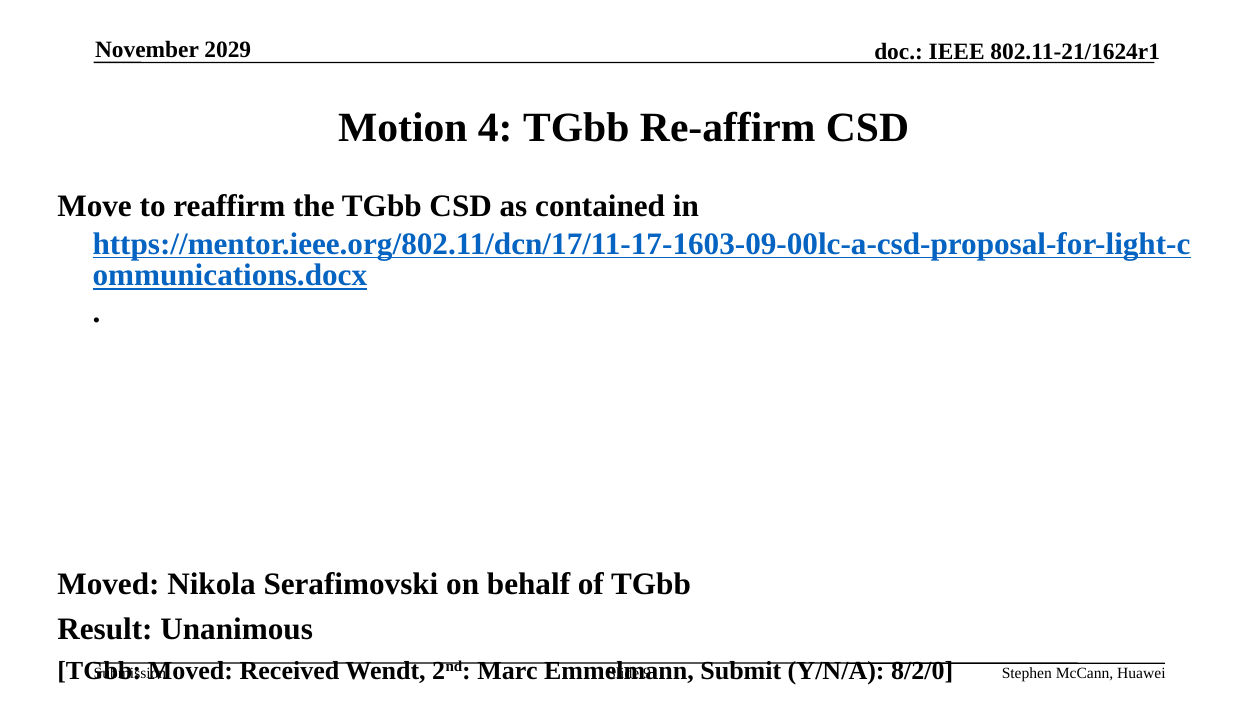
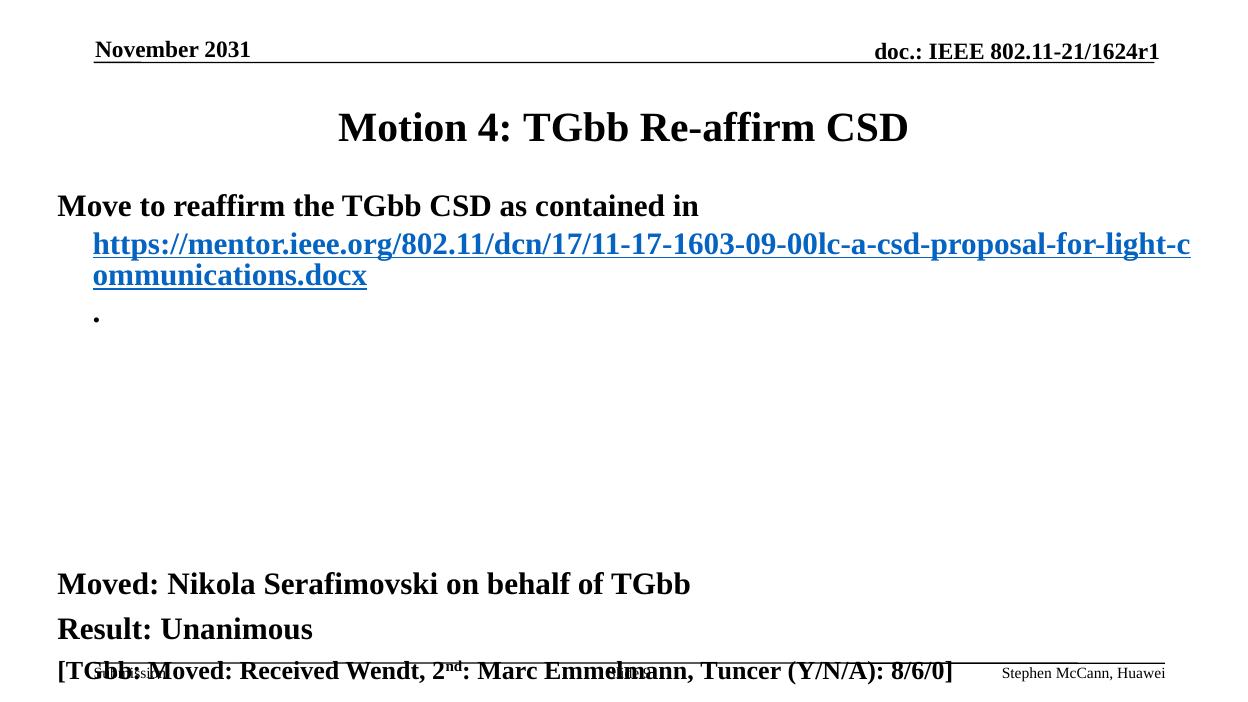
2029: 2029 -> 2031
Submit: Submit -> Tuncer
8/2/0: 8/2/0 -> 8/6/0
